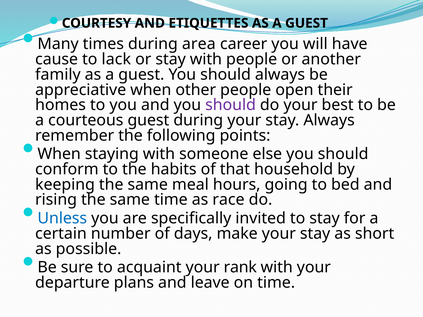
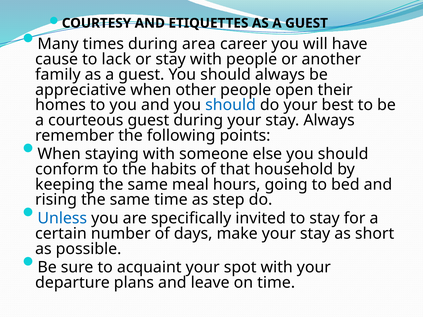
should at (231, 105) colour: purple -> blue
race: race -> step
rank: rank -> spot
